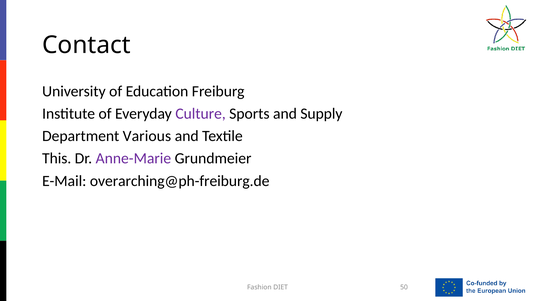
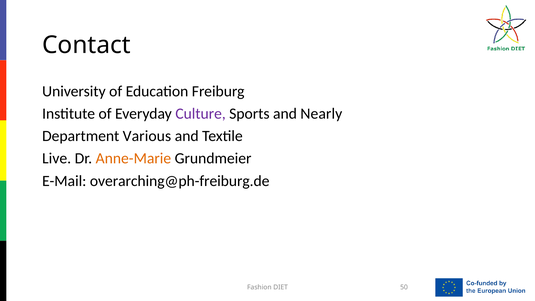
Supply: Supply -> Nearly
This: This -> Live
Anne-Marie colour: purple -> orange
